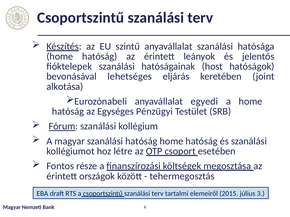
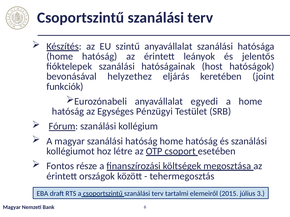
lehetséges: lehetséges -> helyzethez
alkotása: alkotása -> funkciók
